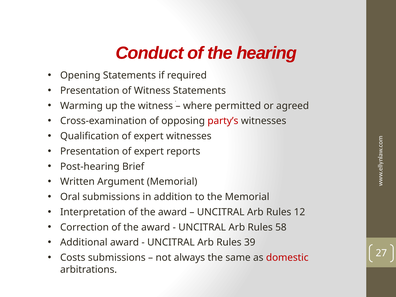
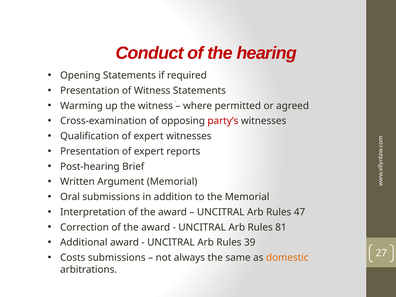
12: 12 -> 47
58: 58 -> 81
domestic colour: red -> orange
